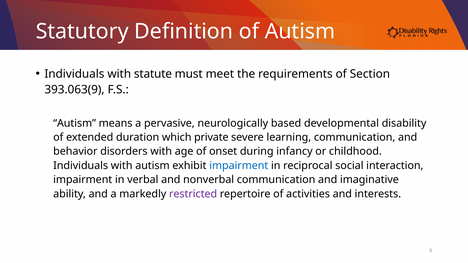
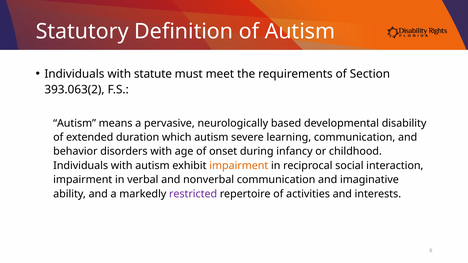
393.063(9: 393.063(9 -> 393.063(2
which private: private -> autism
impairment at (239, 166) colour: blue -> orange
